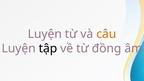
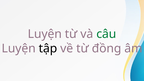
câu colour: orange -> green
